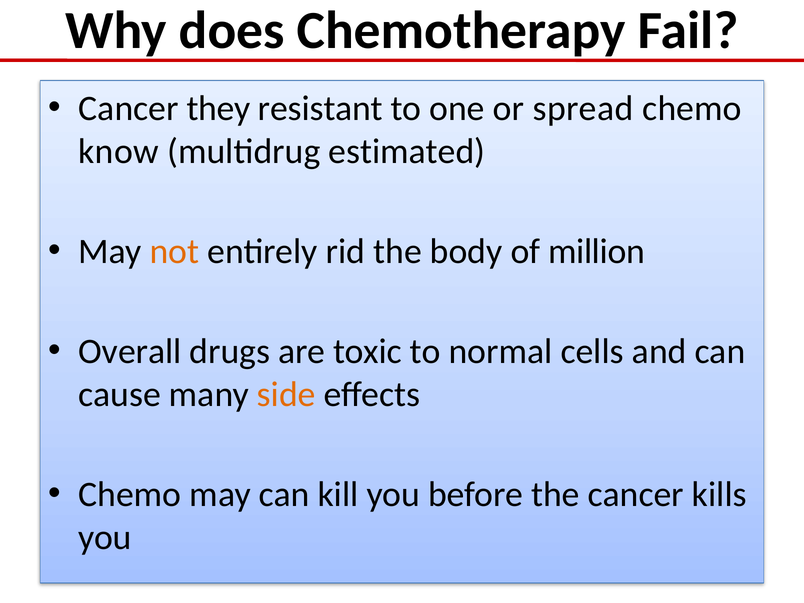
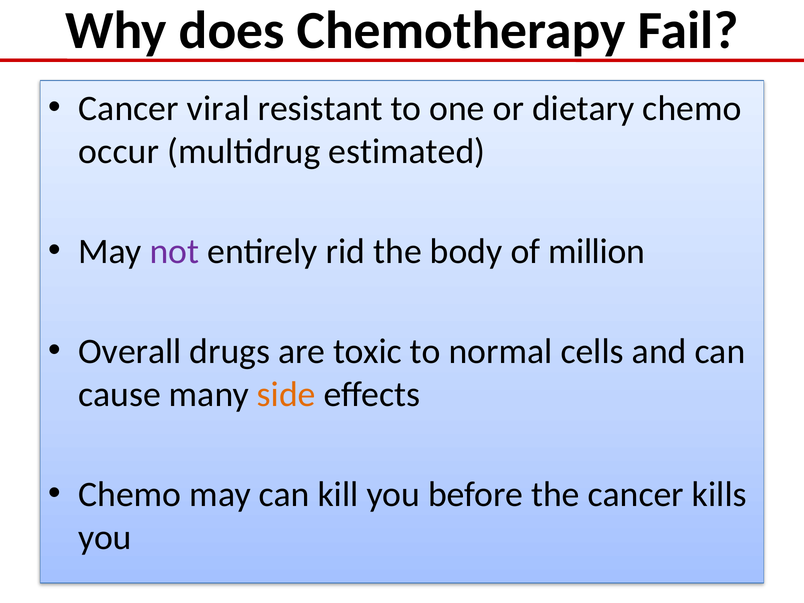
they: they -> viral
spread: spread -> dietary
know: know -> occur
not colour: orange -> purple
